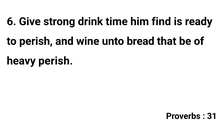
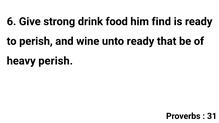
time: time -> food
unto bread: bread -> ready
